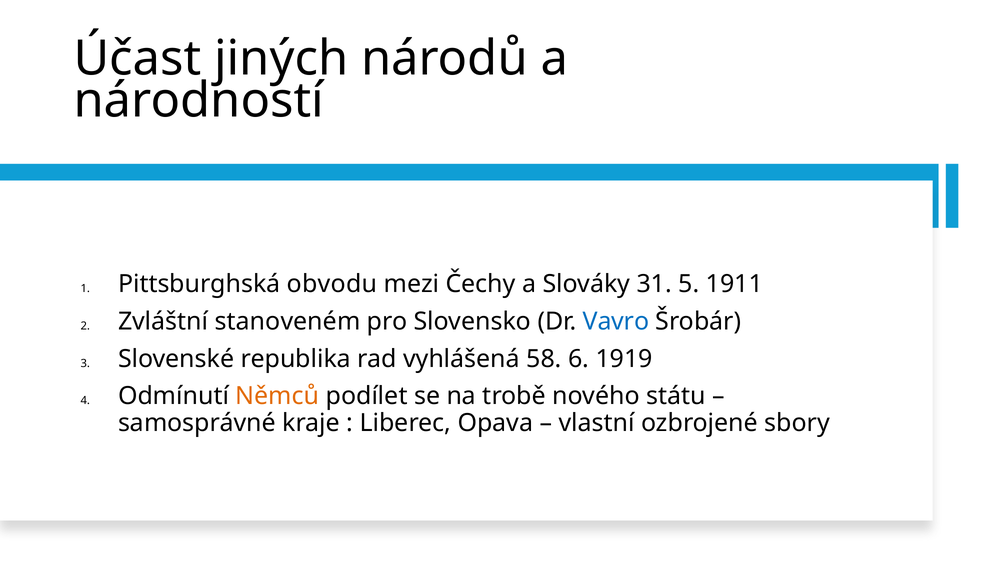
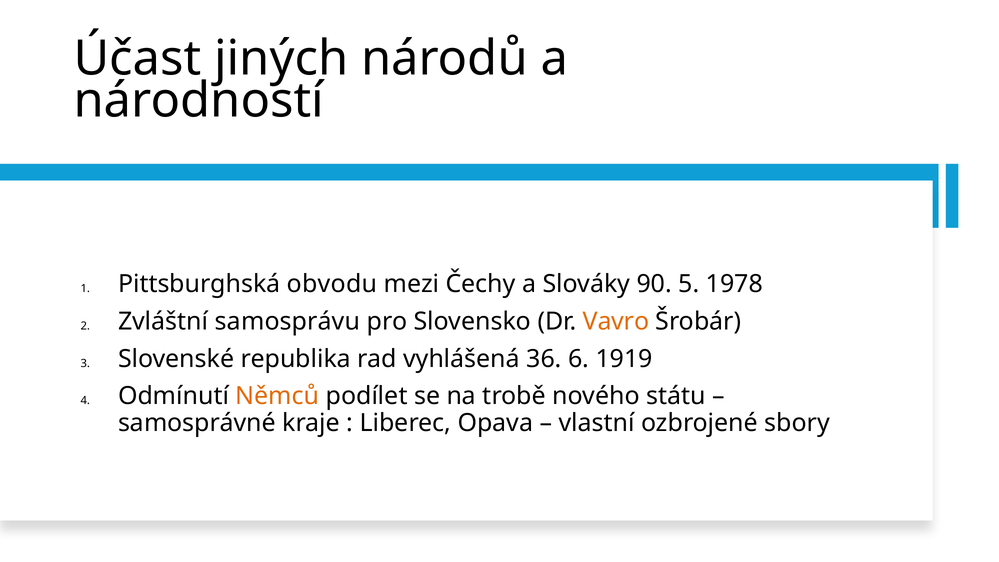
31: 31 -> 90
1911: 1911 -> 1978
stanoveném: stanoveném -> samosprávu
Vavro colour: blue -> orange
58: 58 -> 36
